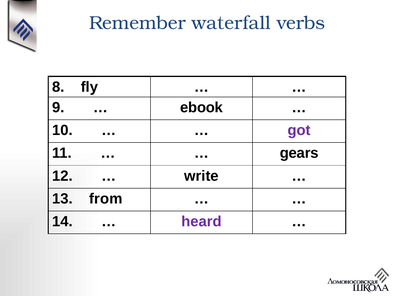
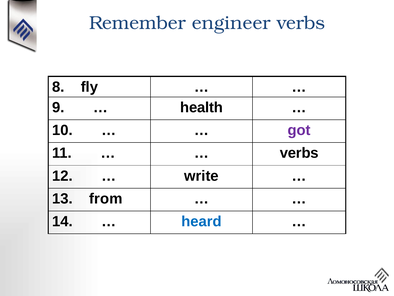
waterfall: waterfall -> engineer
ebook: ebook -> health
gears at (299, 153): gears -> verbs
heard colour: purple -> blue
